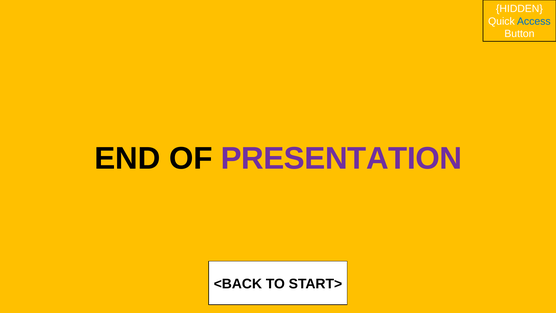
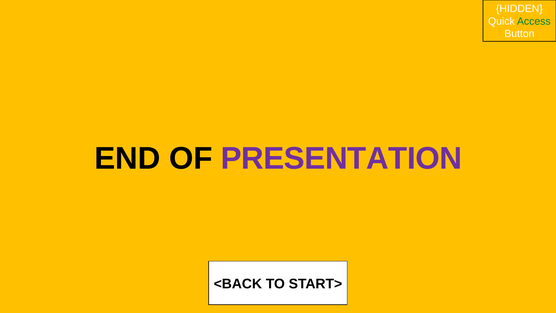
Access colour: blue -> green
